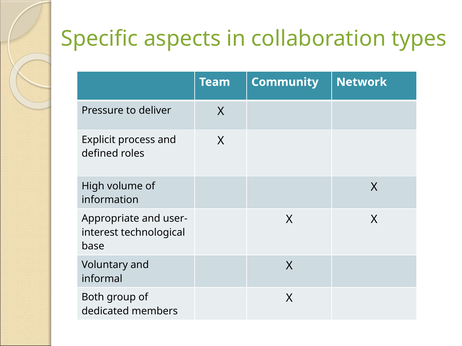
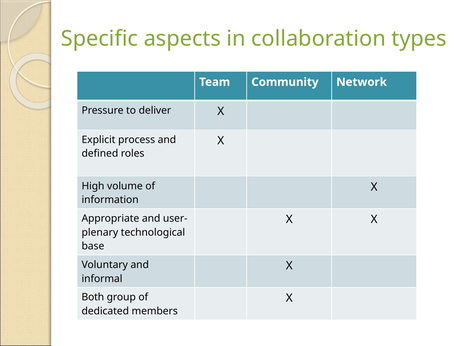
interest: interest -> plenary
